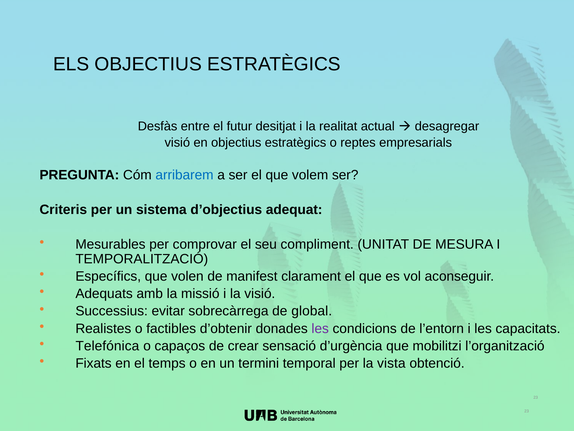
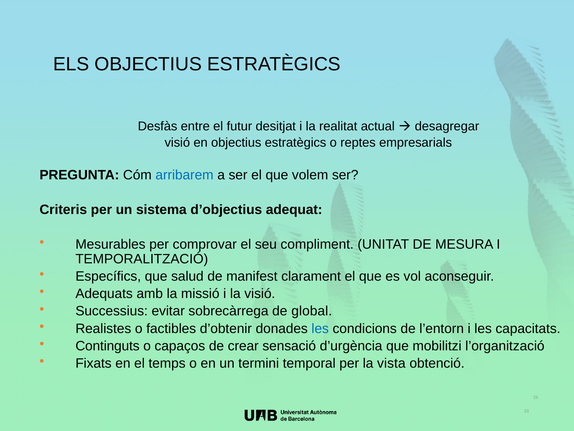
volen: volen -> salud
les at (320, 328) colour: purple -> blue
Telefónica: Telefónica -> Continguts
